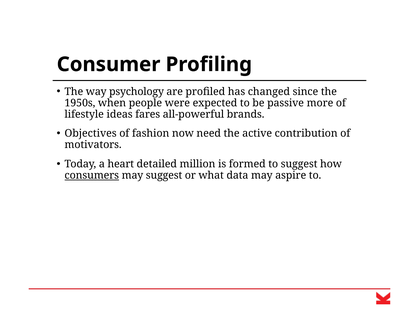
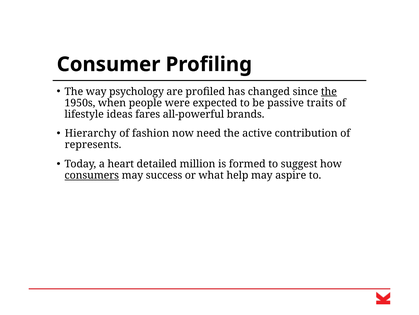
the at (329, 91) underline: none -> present
more: more -> traits
Objectives: Objectives -> Hierarchy
motivators: motivators -> represents
may suggest: suggest -> success
data: data -> help
